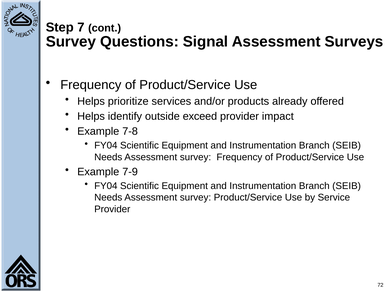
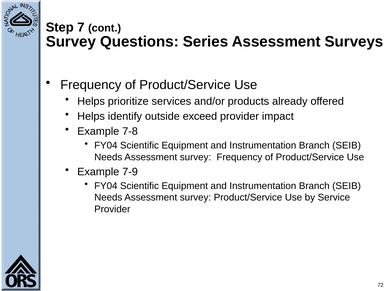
Signal: Signal -> Series
